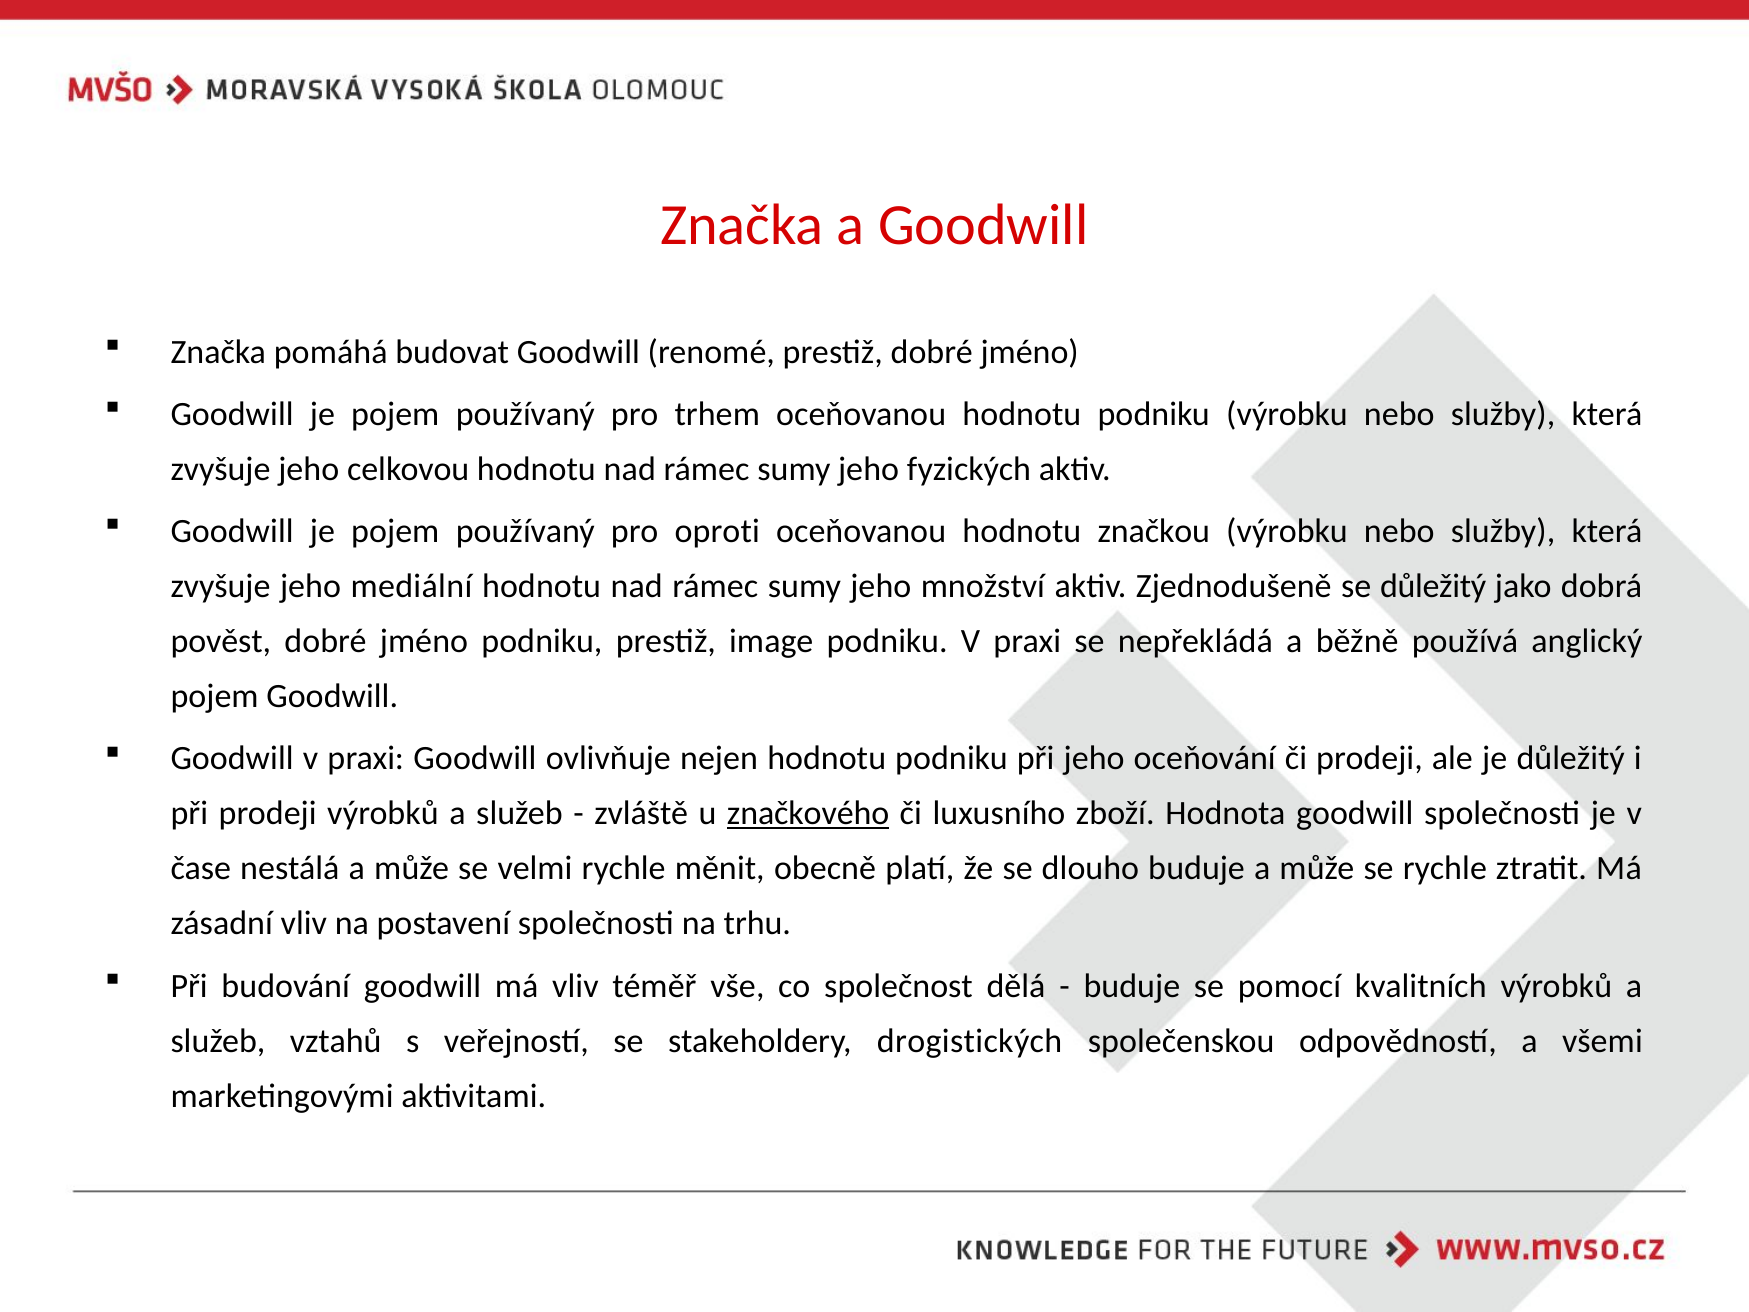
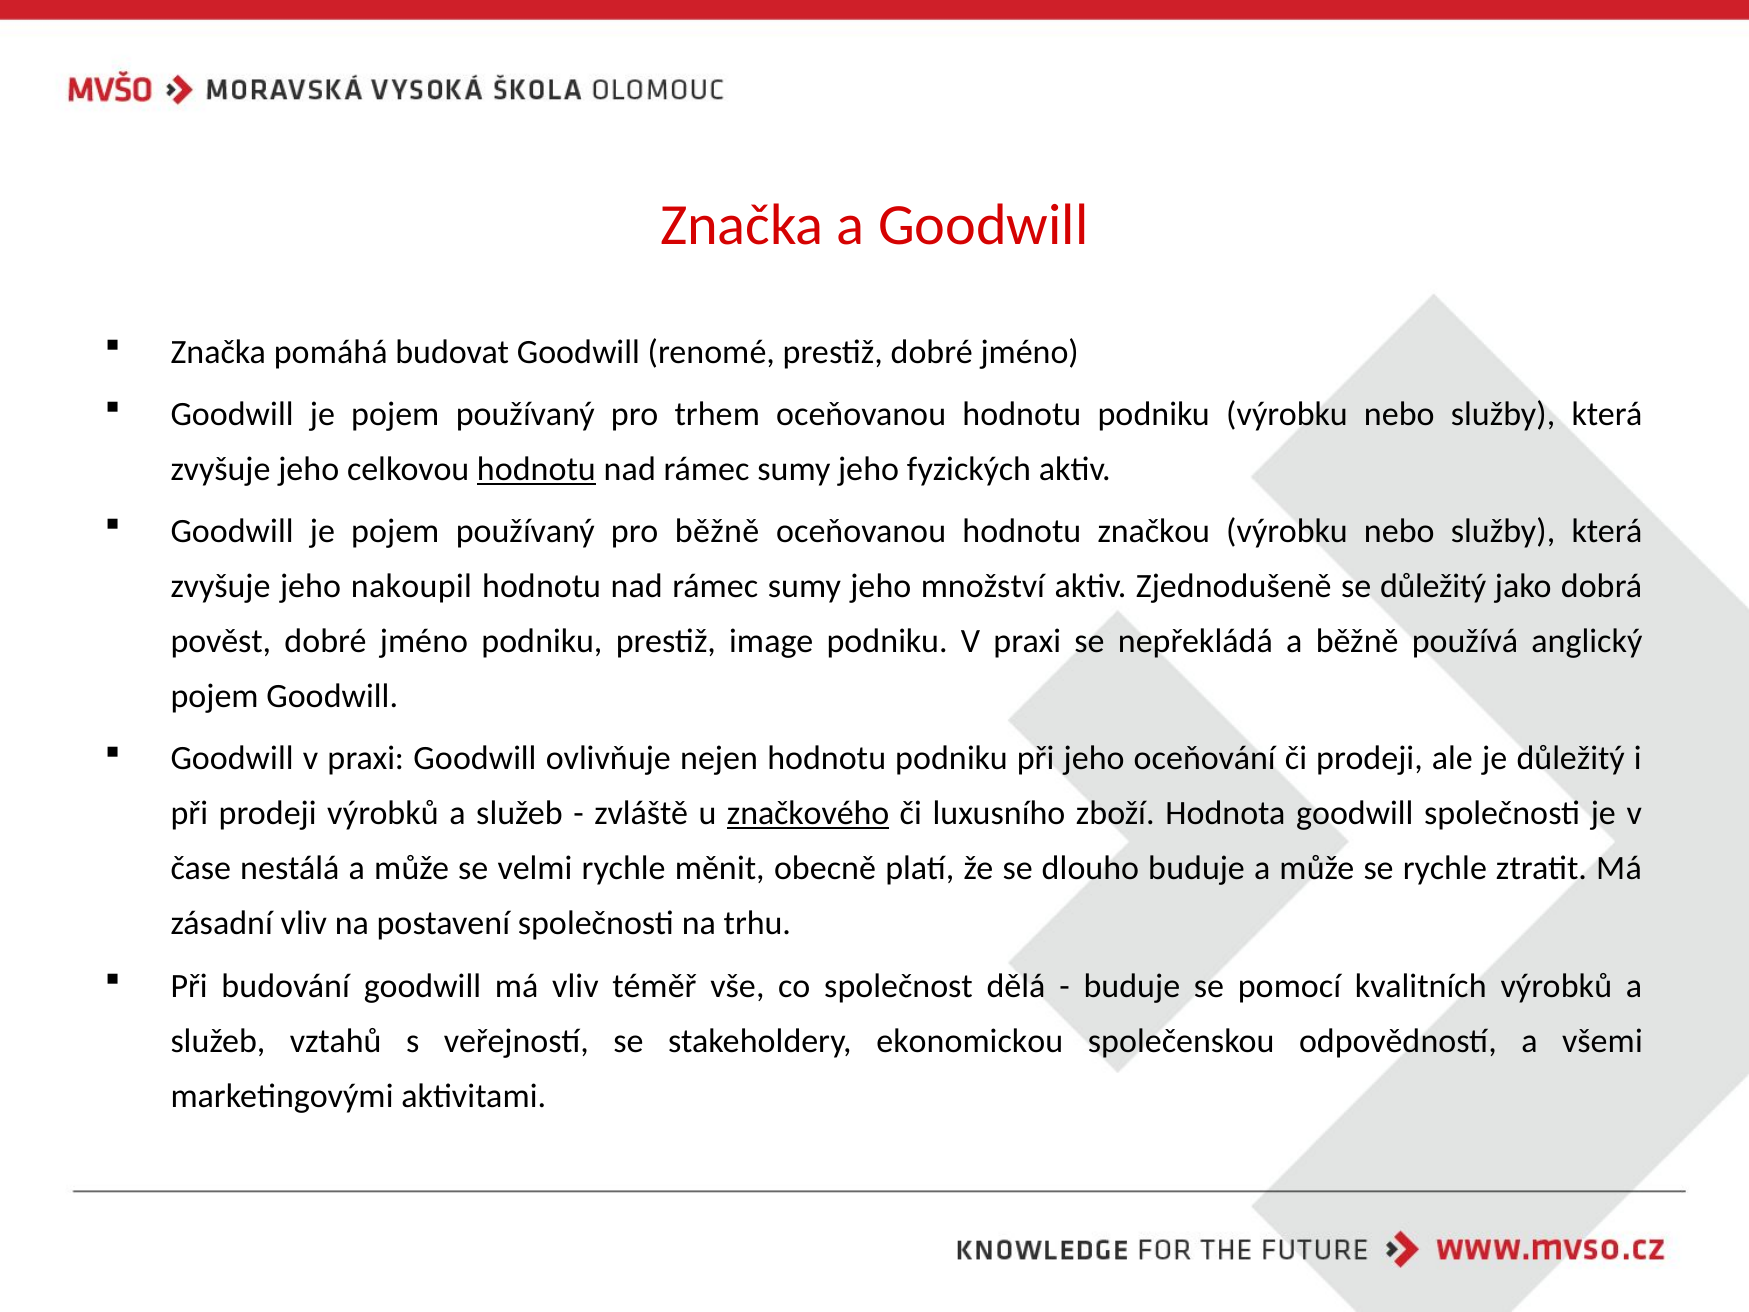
hodnotu at (536, 469) underline: none -> present
pro oproti: oproti -> běžně
mediální: mediální -> nakoupil
drogistických: drogistických -> ekonomickou
